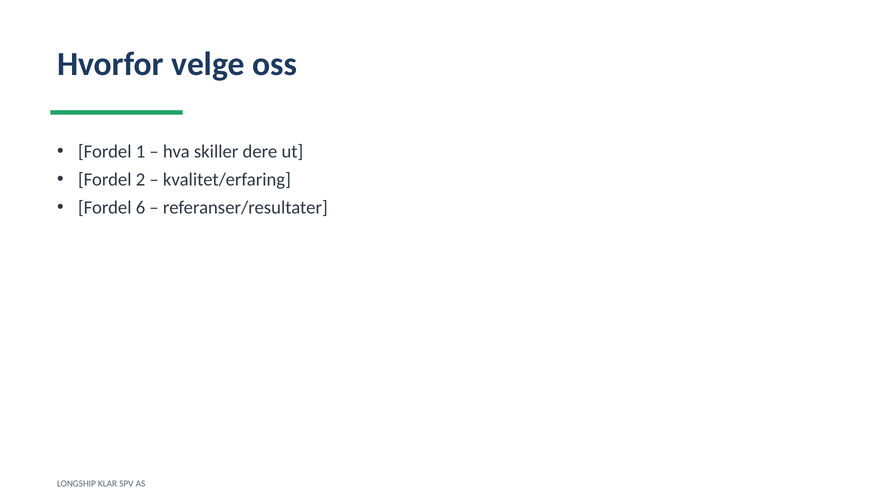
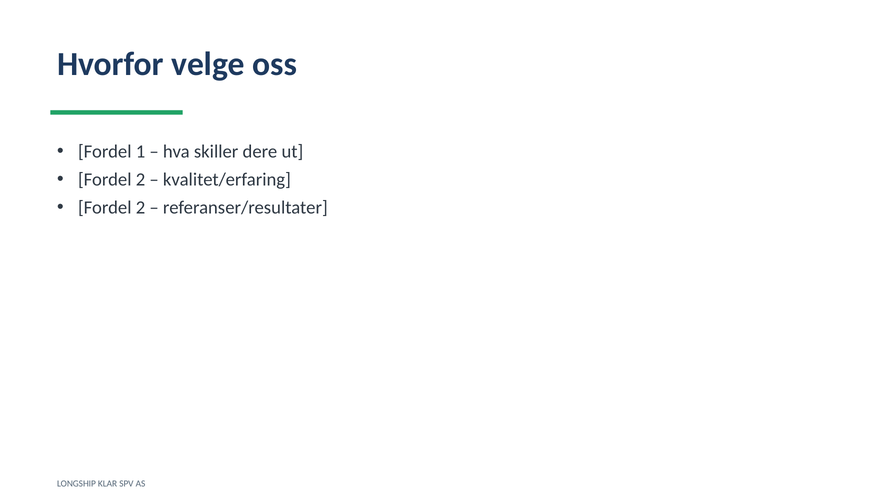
6 at (141, 208): 6 -> 2
